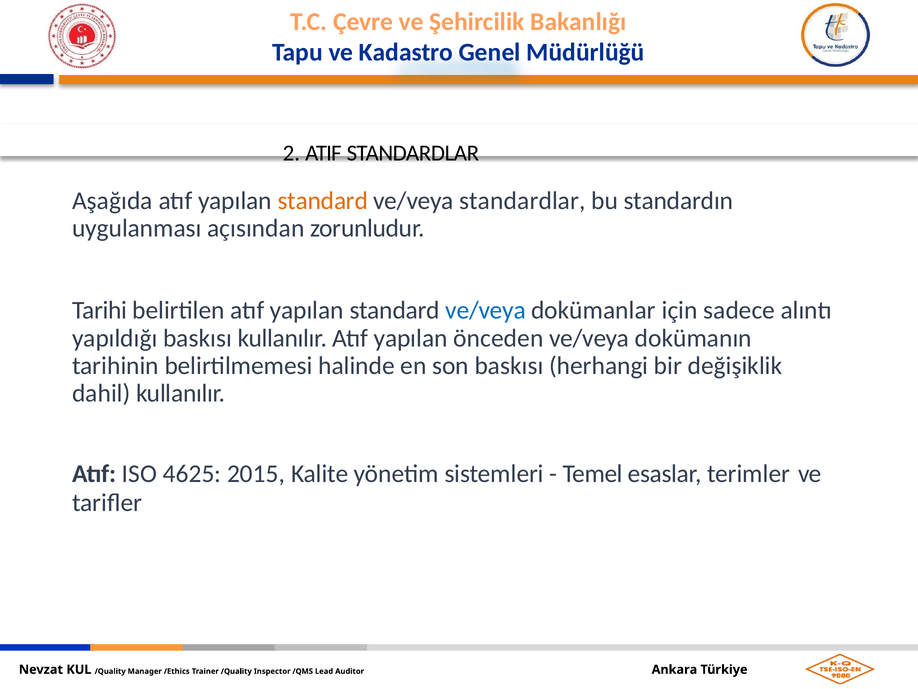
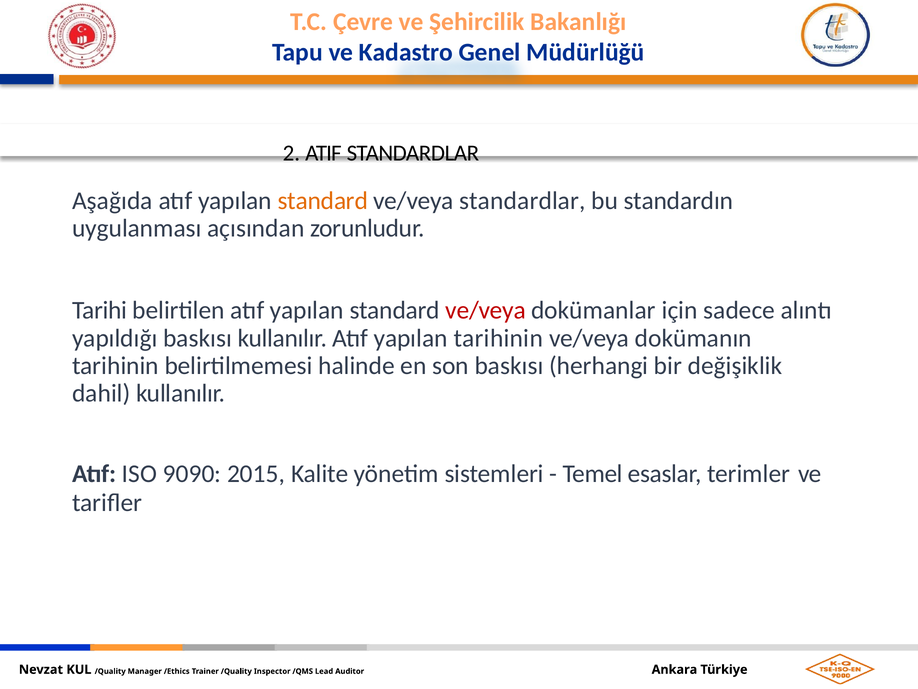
ve/veya at (486, 310) colour: blue -> red
yapılan önceden: önceden -> tarihinin
4625: 4625 -> 9090
